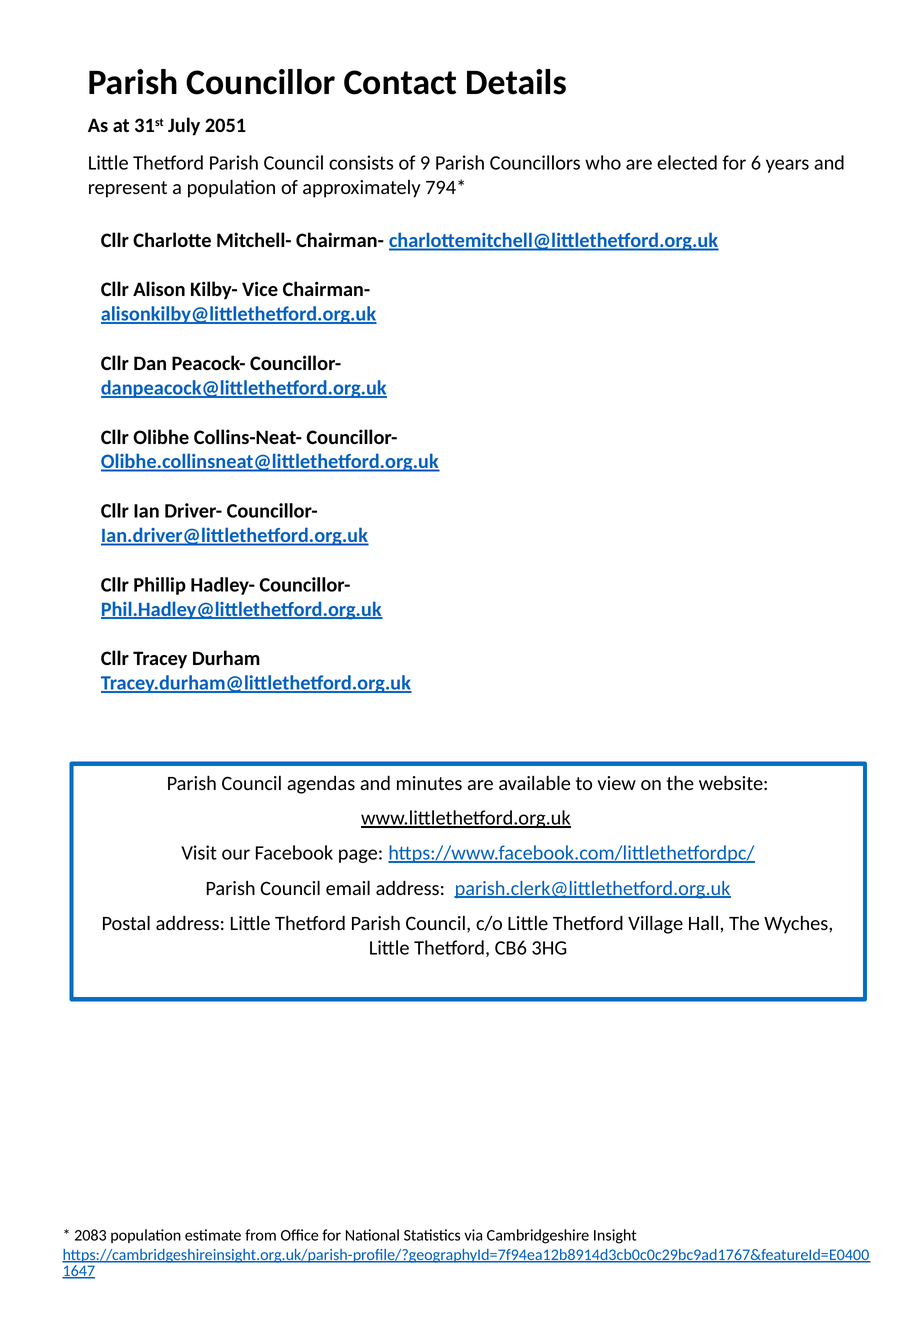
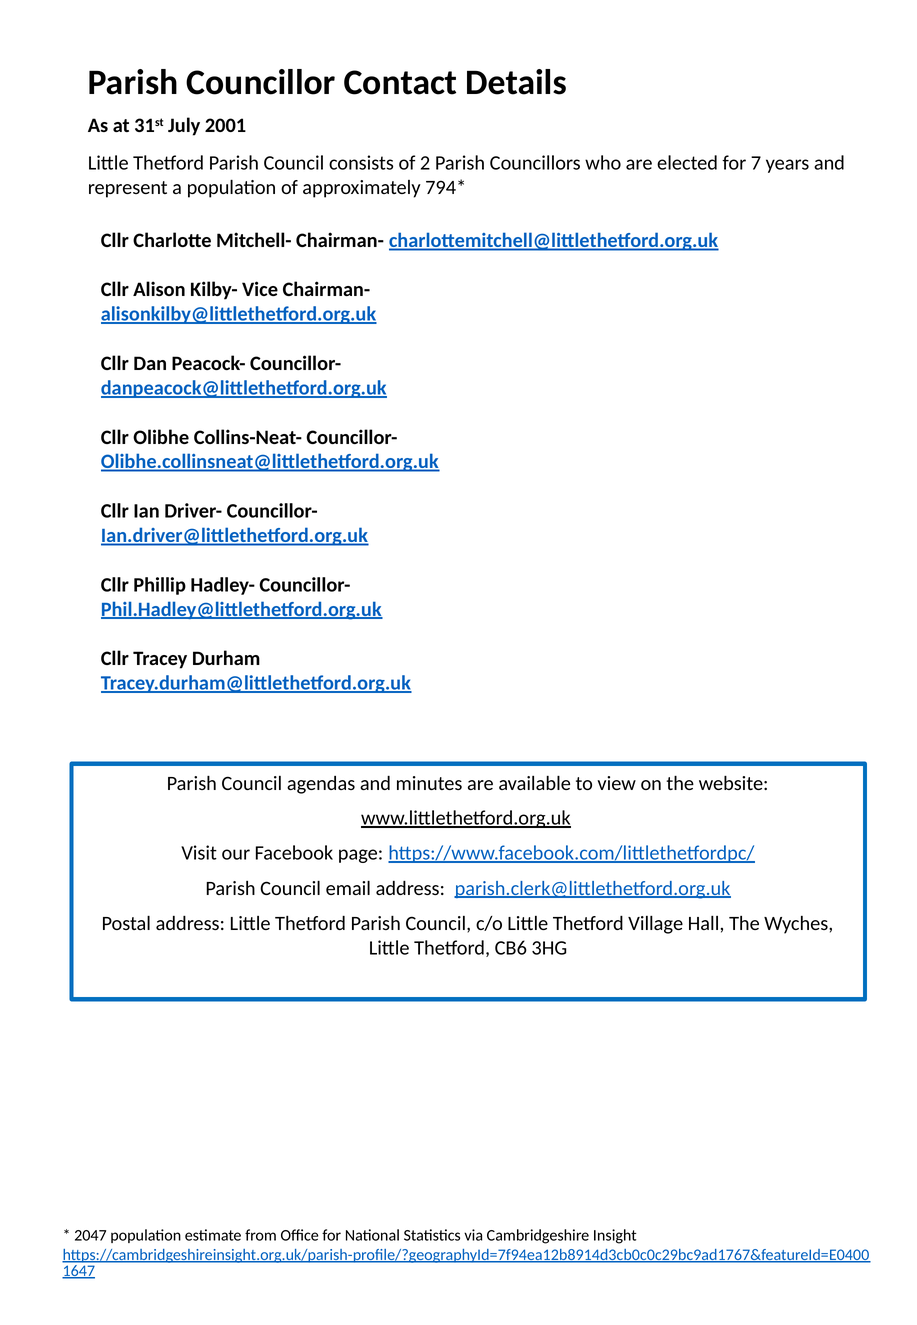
2051: 2051 -> 2001
9: 9 -> 2
6: 6 -> 7
2083: 2083 -> 2047
